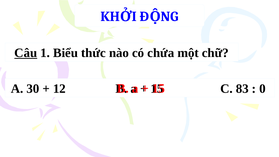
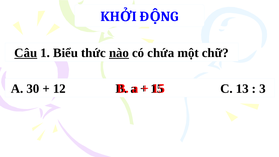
nào underline: none -> present
83: 83 -> 13
0: 0 -> 3
